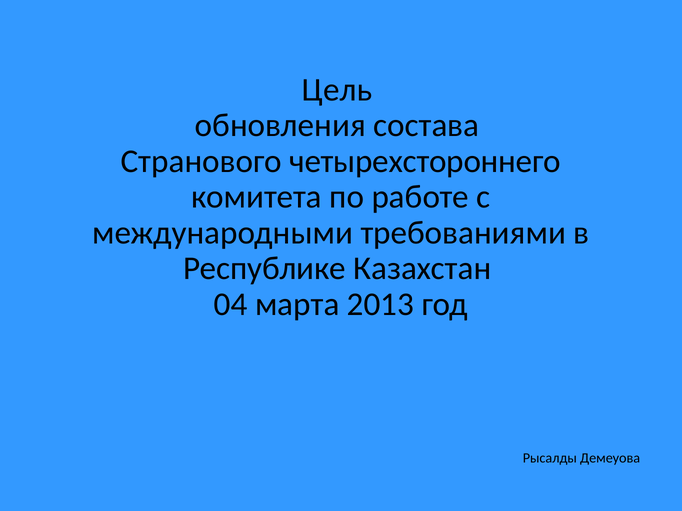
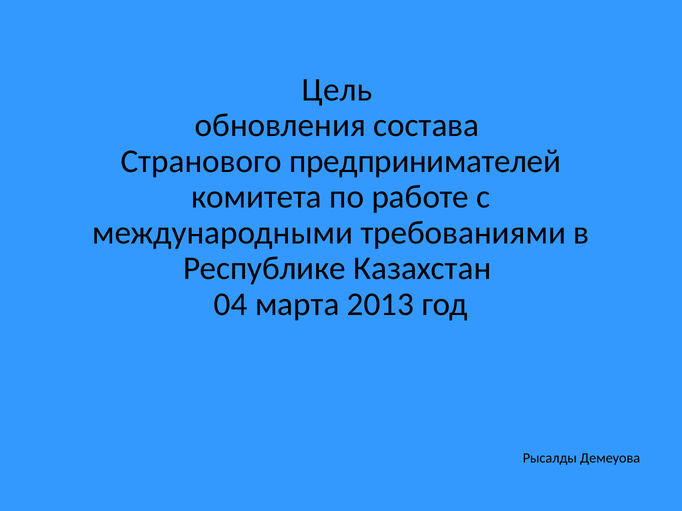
четырехстороннего: четырехстороннего -> предпринимателей
